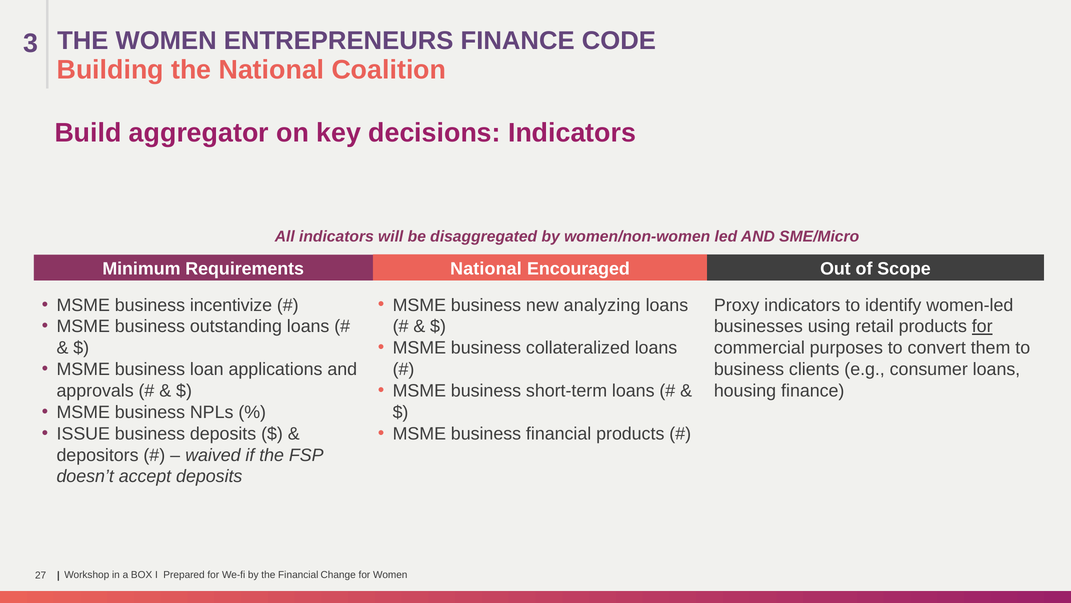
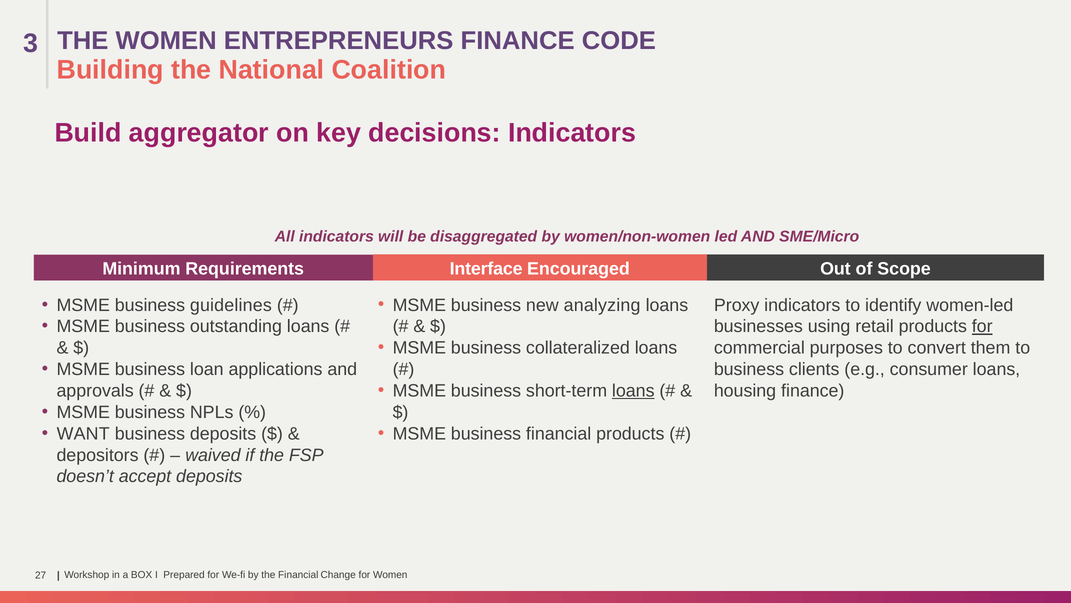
Requirements National: National -> Interface
incentivize: incentivize -> guidelines
loans at (633, 390) underline: none -> present
ISSUE: ISSUE -> WANT
